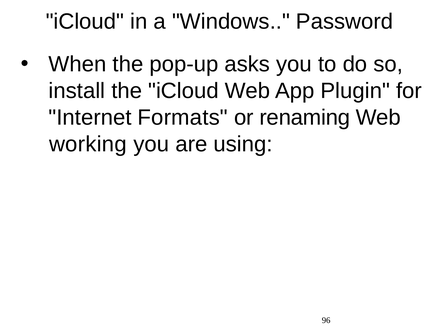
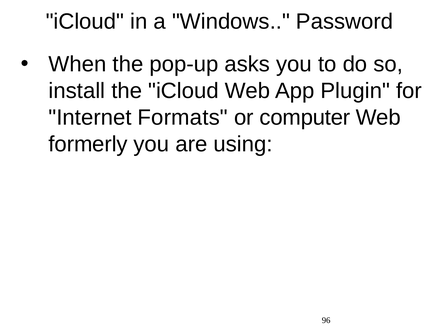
renaming: renaming -> computer
working: working -> formerly
